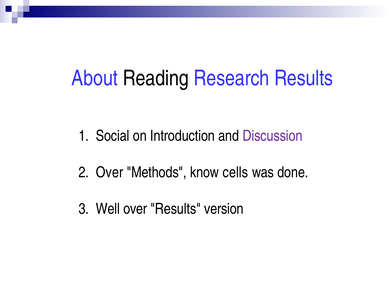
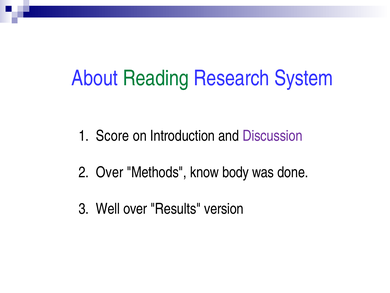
Reading colour: black -> green
Research Results: Results -> System
Social: Social -> Score
cells: cells -> body
